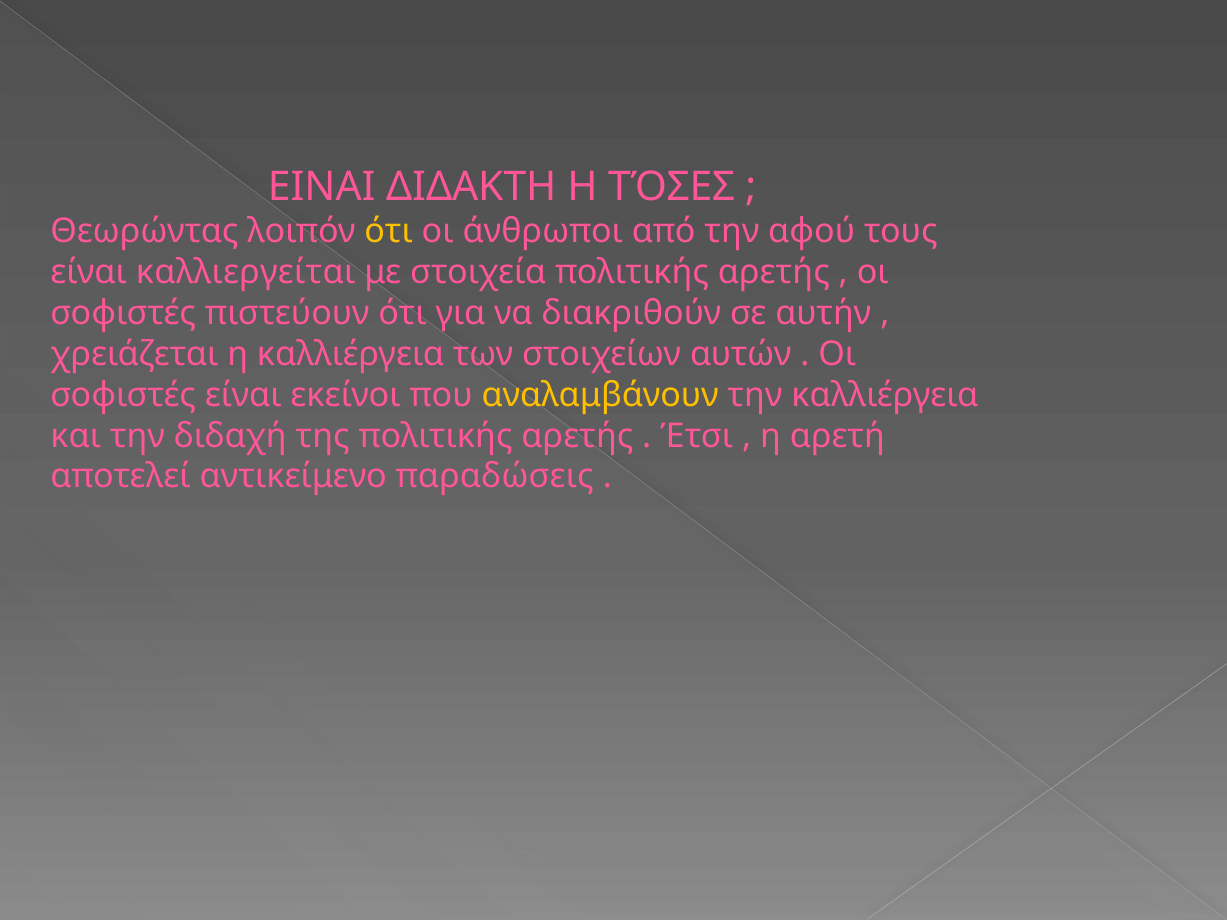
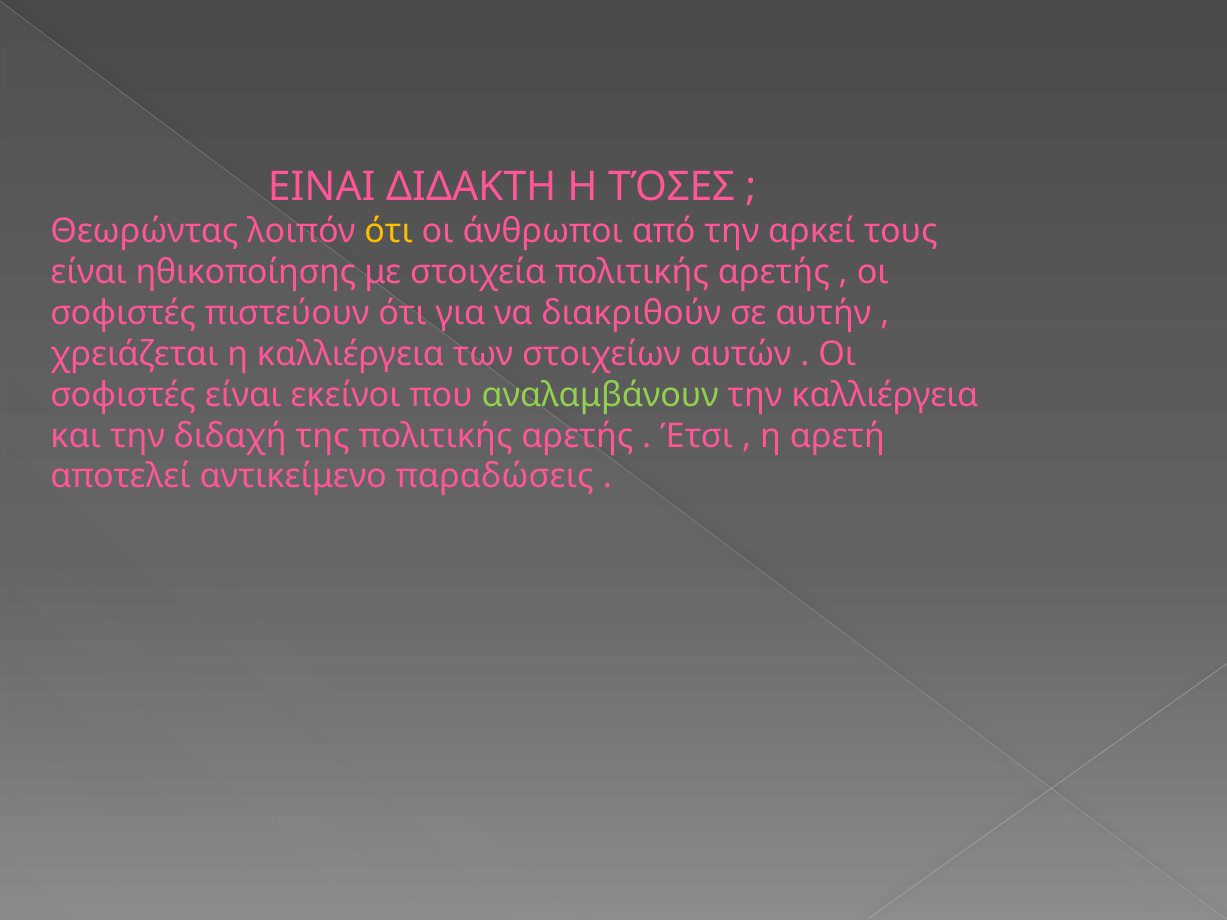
αφού: αφού -> αρκεί
καλλιεργείται: καλλιεργείται -> ηθικοποίησης
αναλαμβάνουν colour: yellow -> light green
